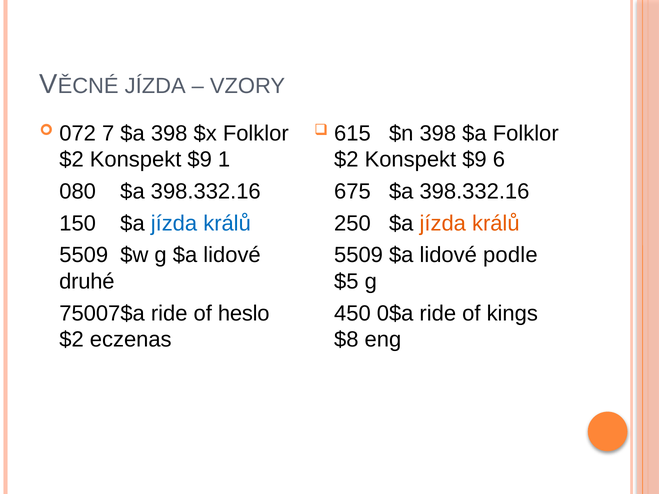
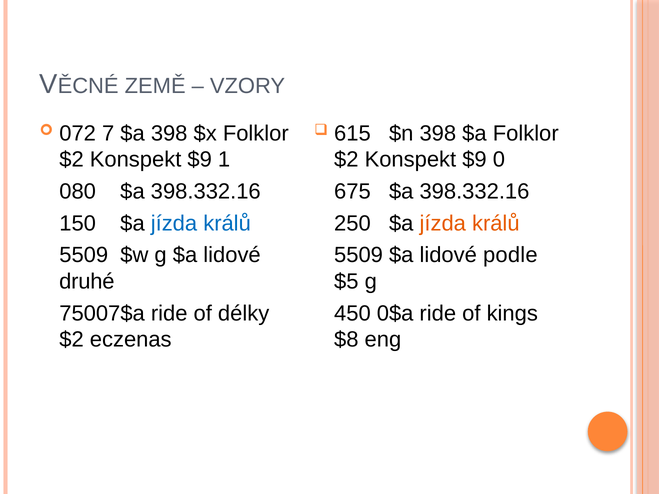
JÍZDA at (155, 86): JÍZDA -> ZEMĚ
6: 6 -> 0
heslo: heslo -> délky
